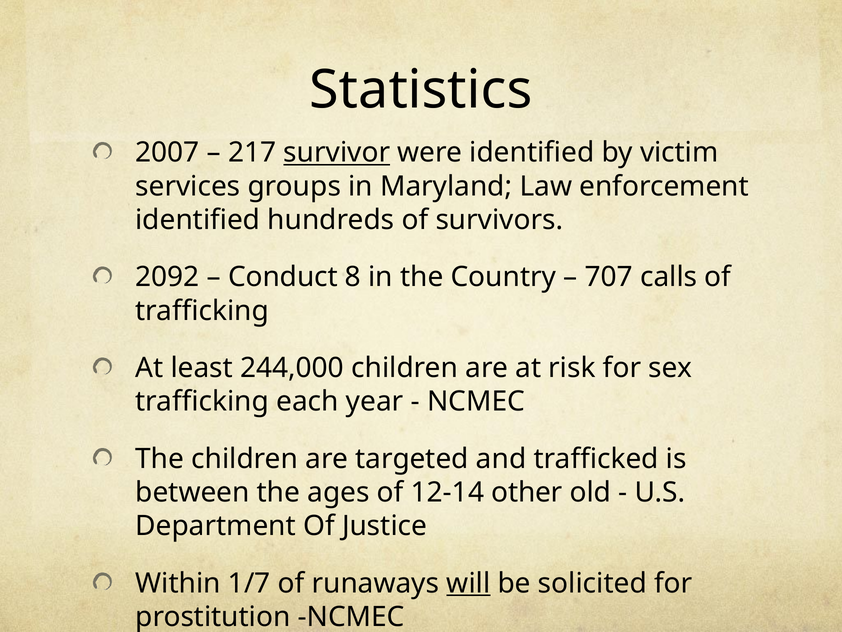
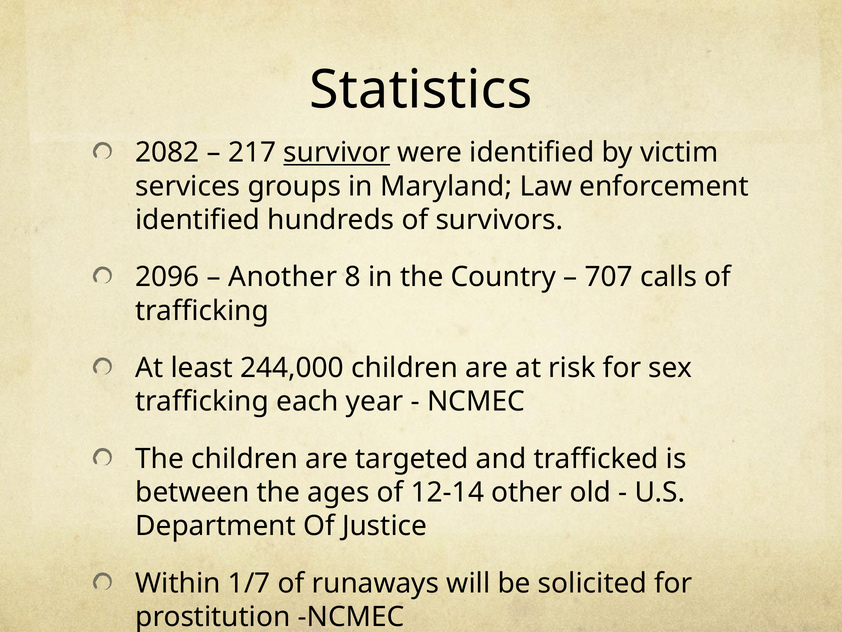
2007: 2007 -> 2082
2092: 2092 -> 2096
Conduct: Conduct -> Another
will underline: present -> none
